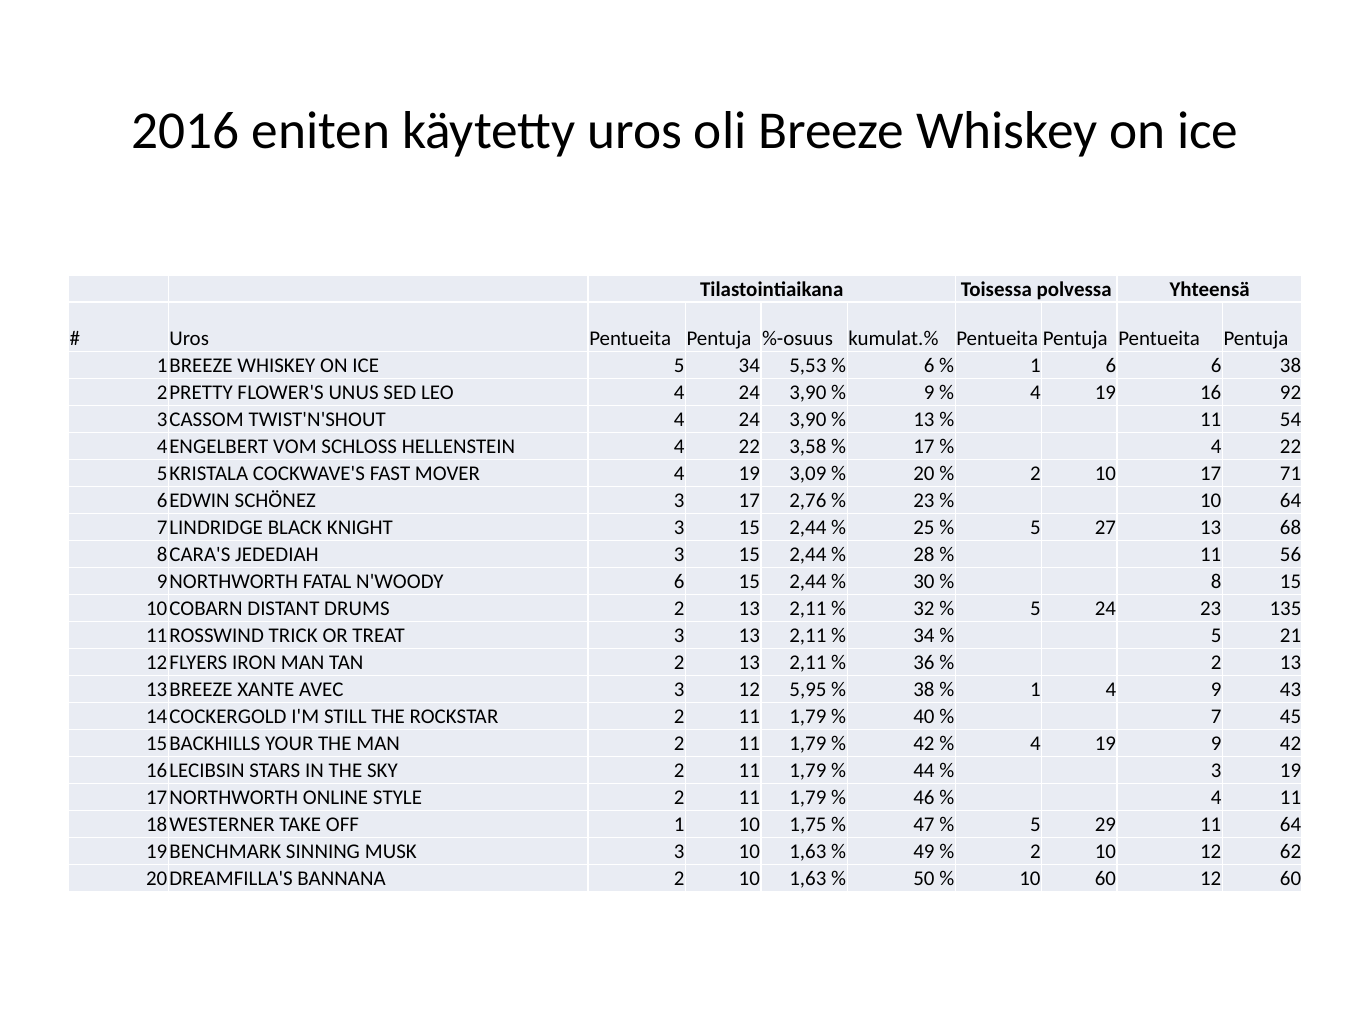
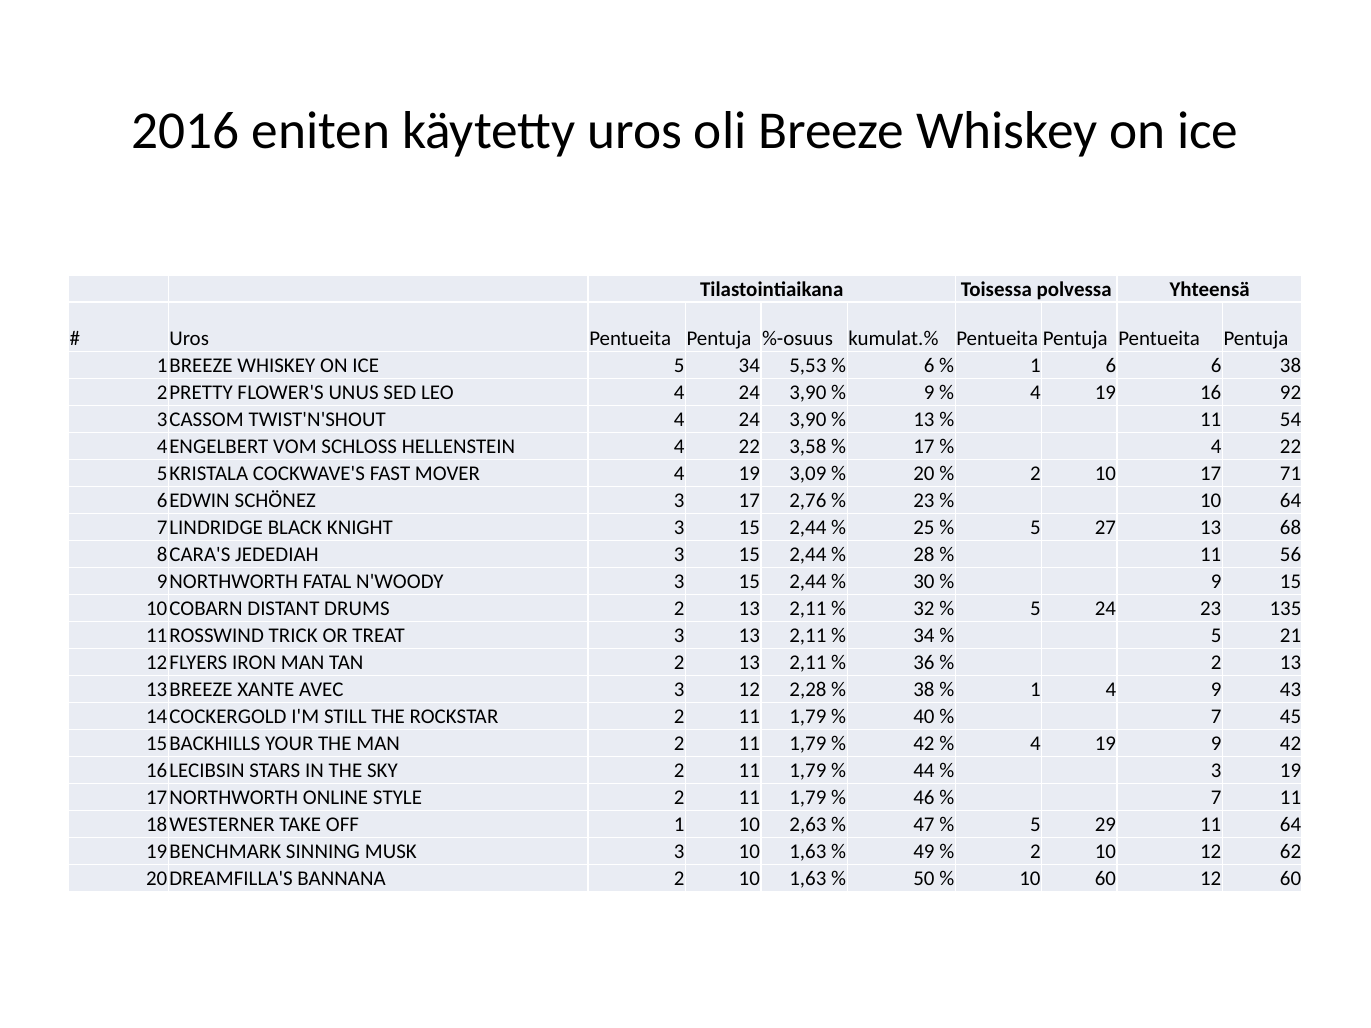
N'WOODY 6: 6 -> 3
8 at (1216, 582): 8 -> 9
5,95: 5,95 -> 2,28
4 at (1216, 798): 4 -> 7
1,75: 1,75 -> 2,63
